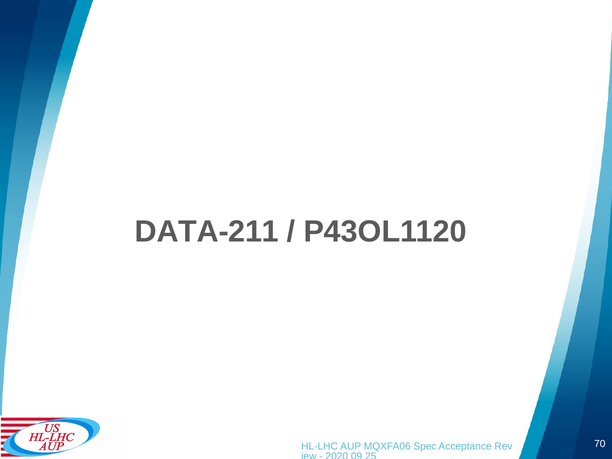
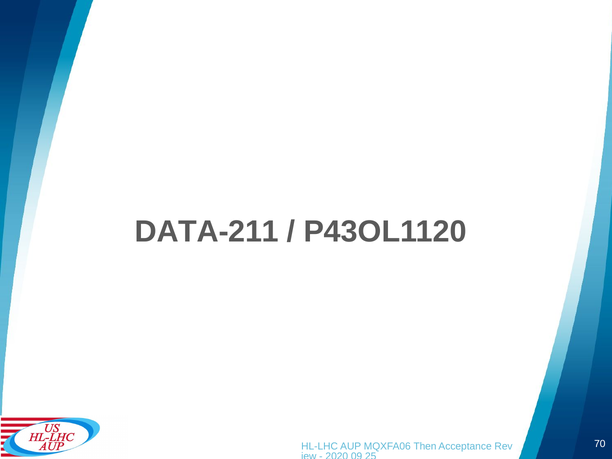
Spec: Spec -> Then
